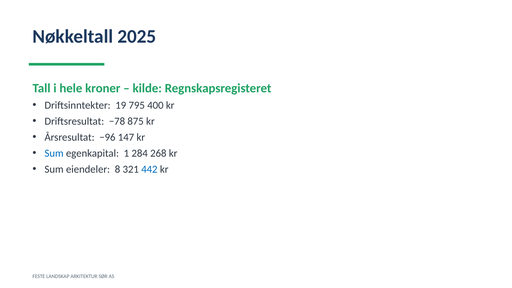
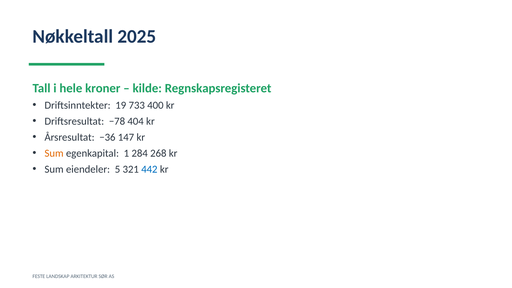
795: 795 -> 733
875: 875 -> 404
−96: −96 -> −36
Sum at (54, 153) colour: blue -> orange
8: 8 -> 5
